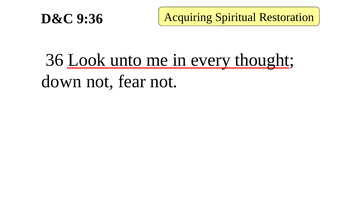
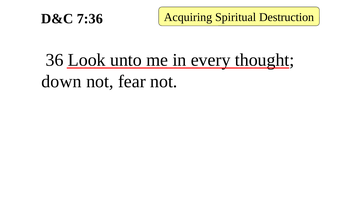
Restoration: Restoration -> Destruction
9:36: 9:36 -> 7:36
